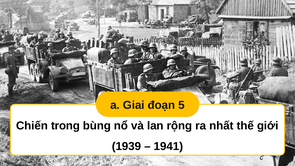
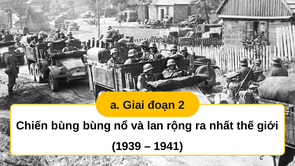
5: 5 -> 2
Chiến trong: trong -> bùng
